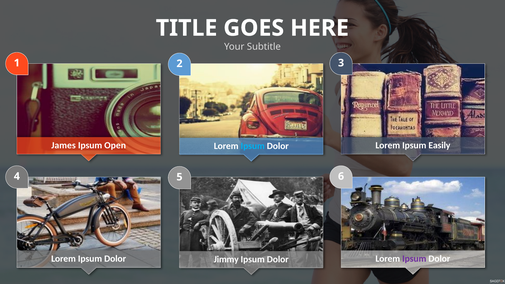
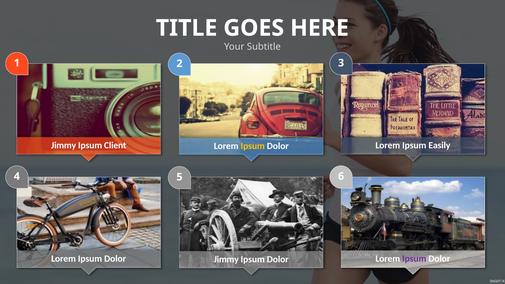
James at (64, 145): James -> Jimmy
Open: Open -> Client
Ipsum at (253, 146) colour: light blue -> yellow
